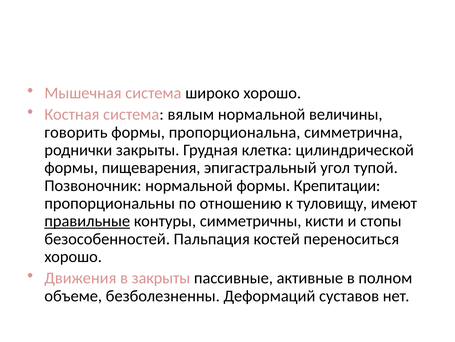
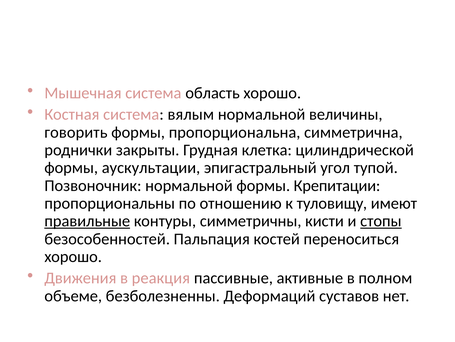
широко: широко -> область
пищеварения: пищеварения -> аускультации
стопы underline: none -> present
в закрыты: закрыты -> реакция
